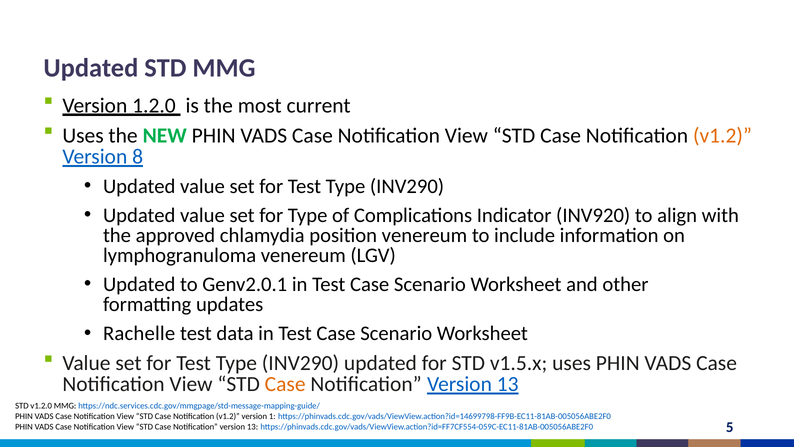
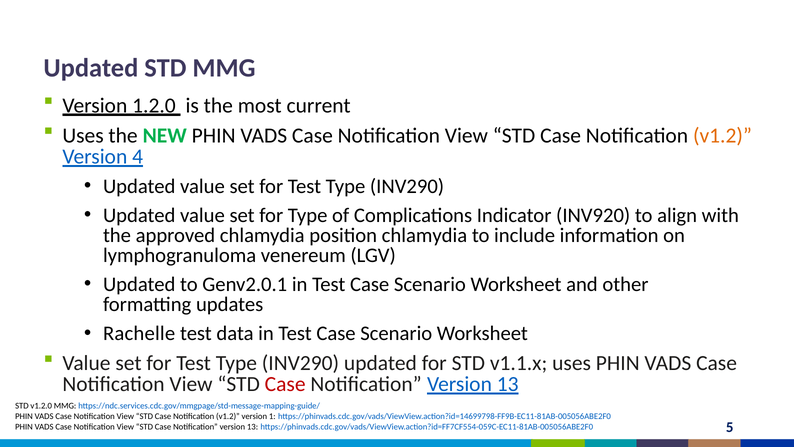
8: 8 -> 4
position venereum: venereum -> chlamydia
v1.5.x: v1.5.x -> v1.1.x
Case at (285, 384) colour: orange -> red
